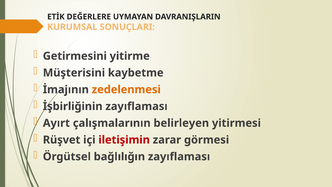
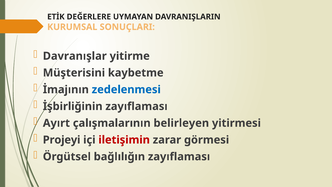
Getirmesini: Getirmesini -> Davranışlar
zedelenmesi colour: orange -> blue
Rüşvet: Rüşvet -> Projeyi
